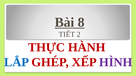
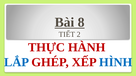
HÌNH colour: purple -> blue
